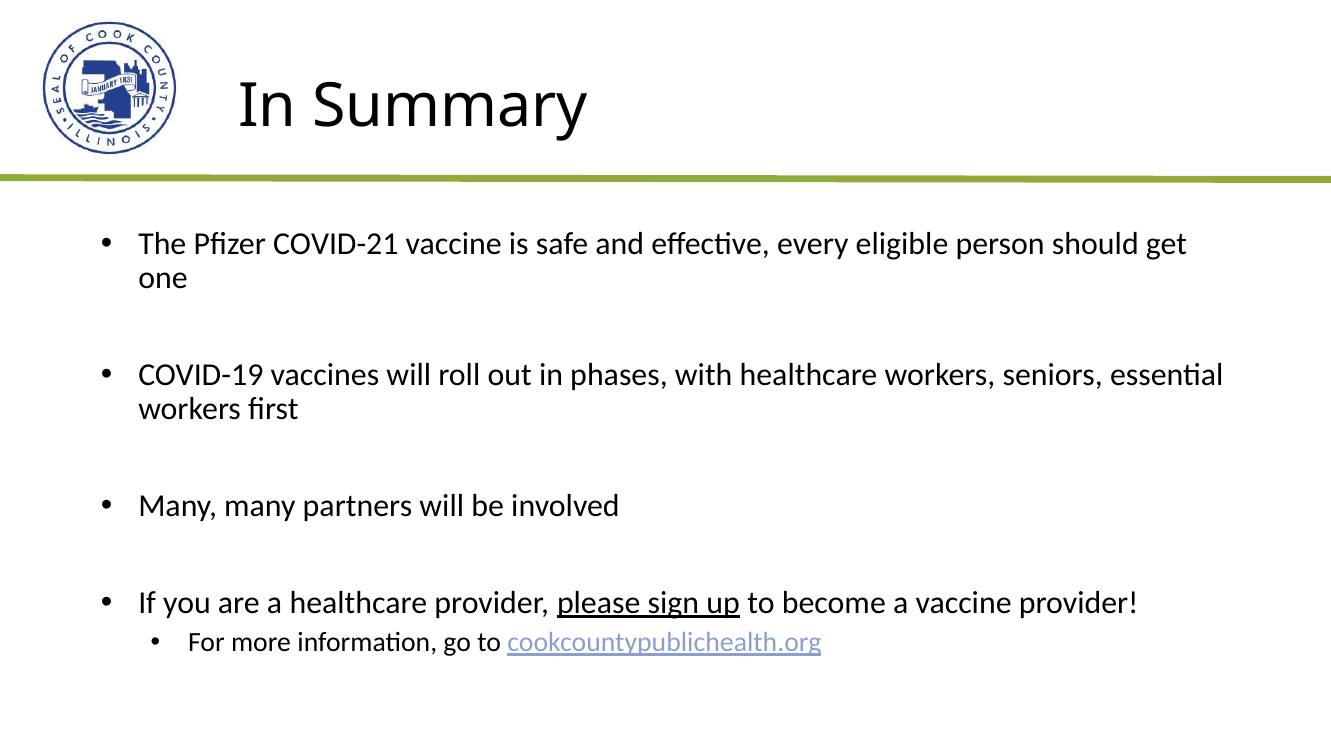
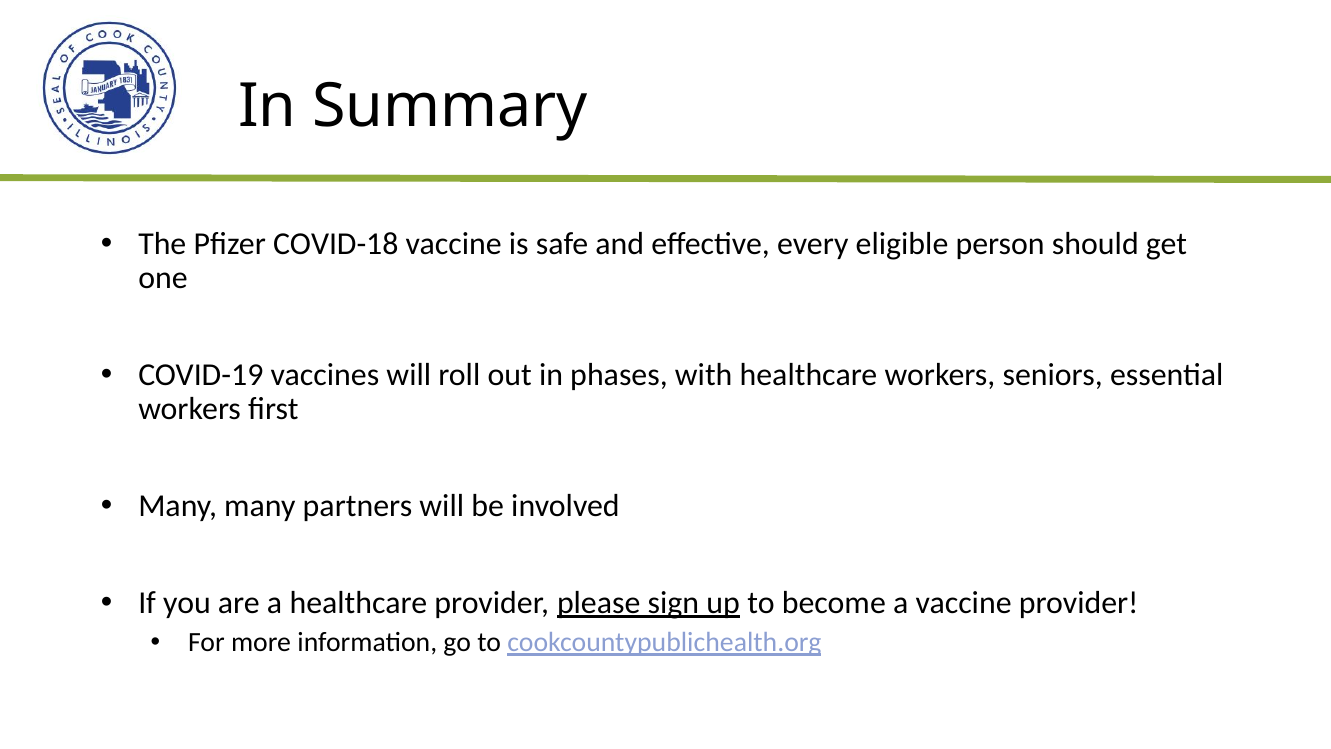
COVID-21: COVID-21 -> COVID-18
